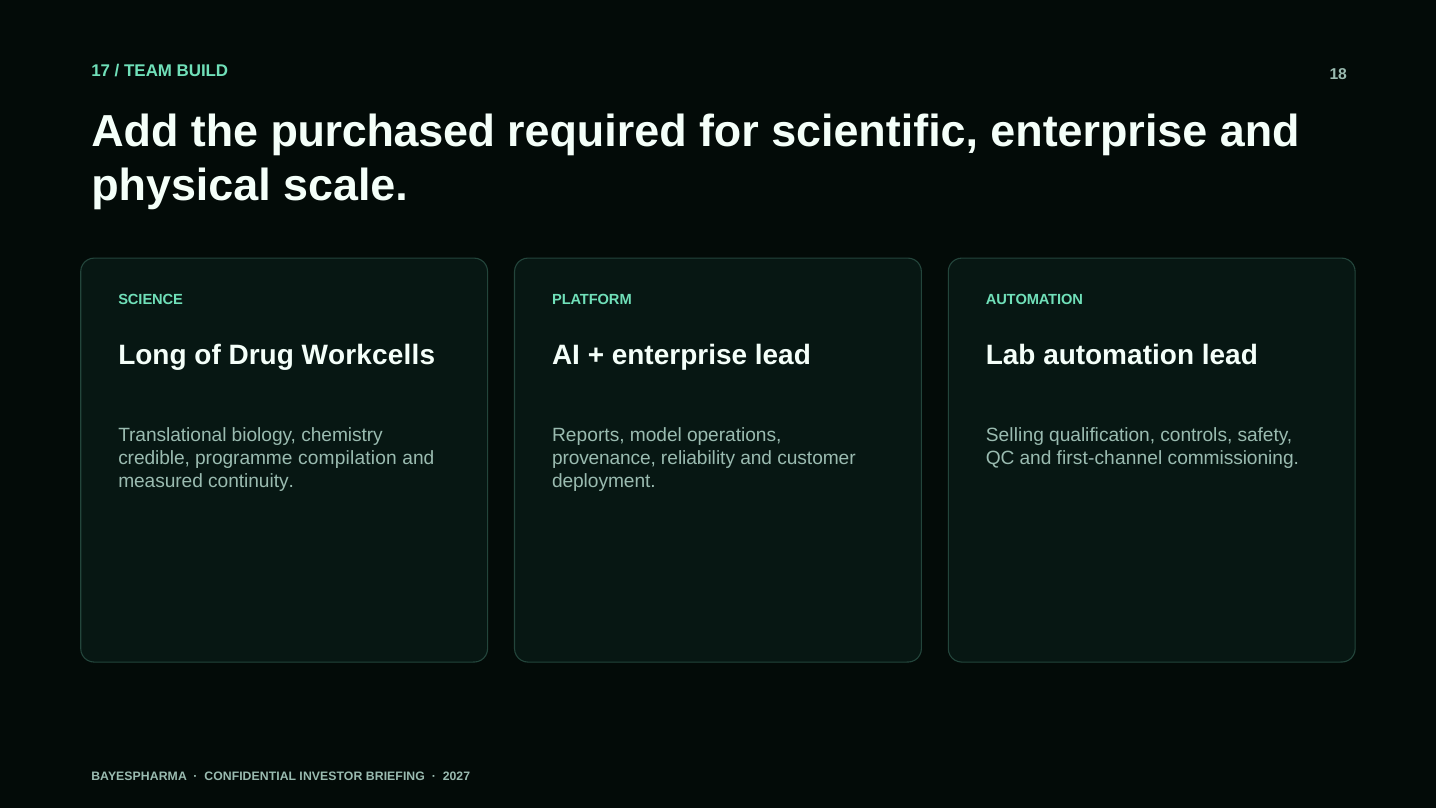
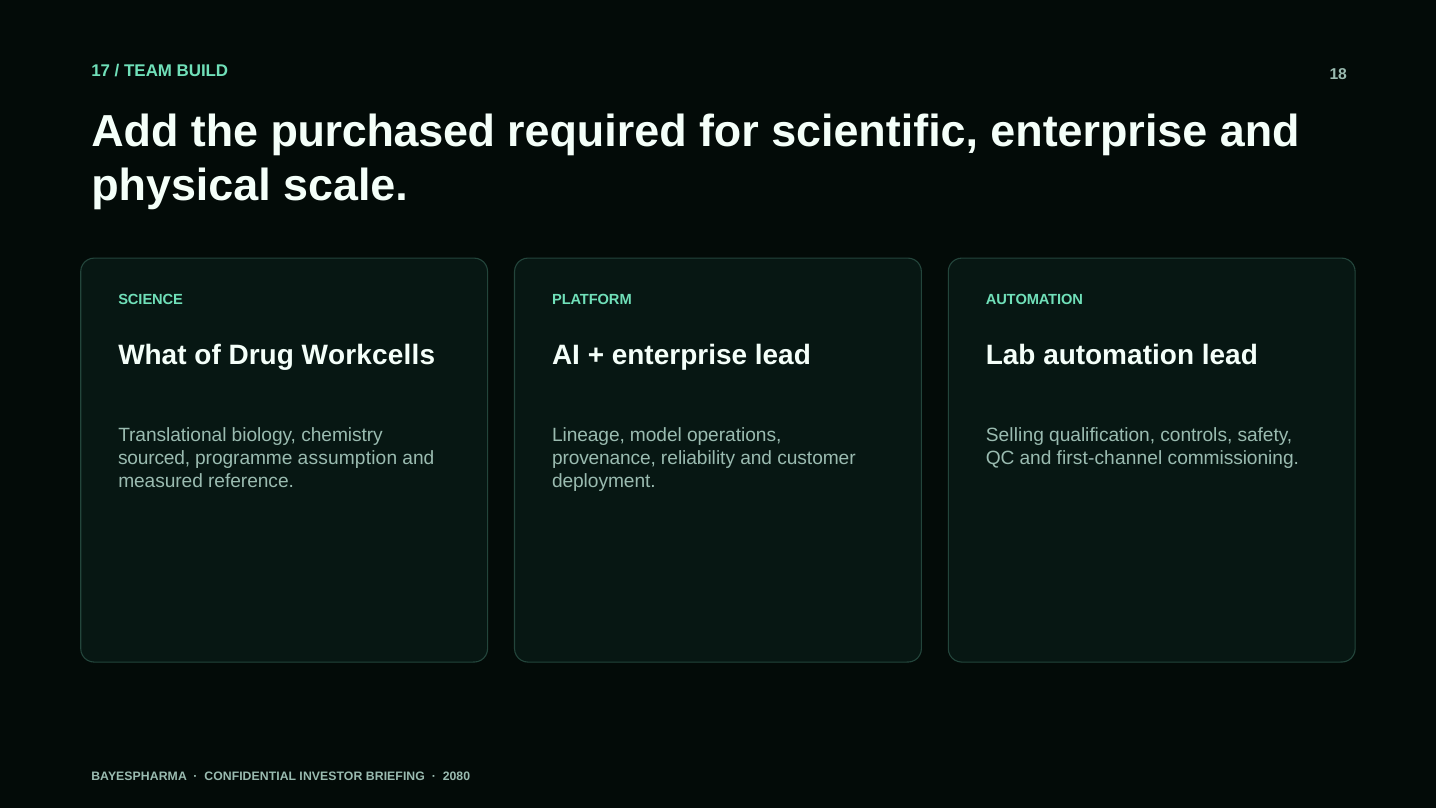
Long: Long -> What
Reports: Reports -> Lineage
credible: credible -> sourced
compilation: compilation -> assumption
continuity: continuity -> reference
2027: 2027 -> 2080
